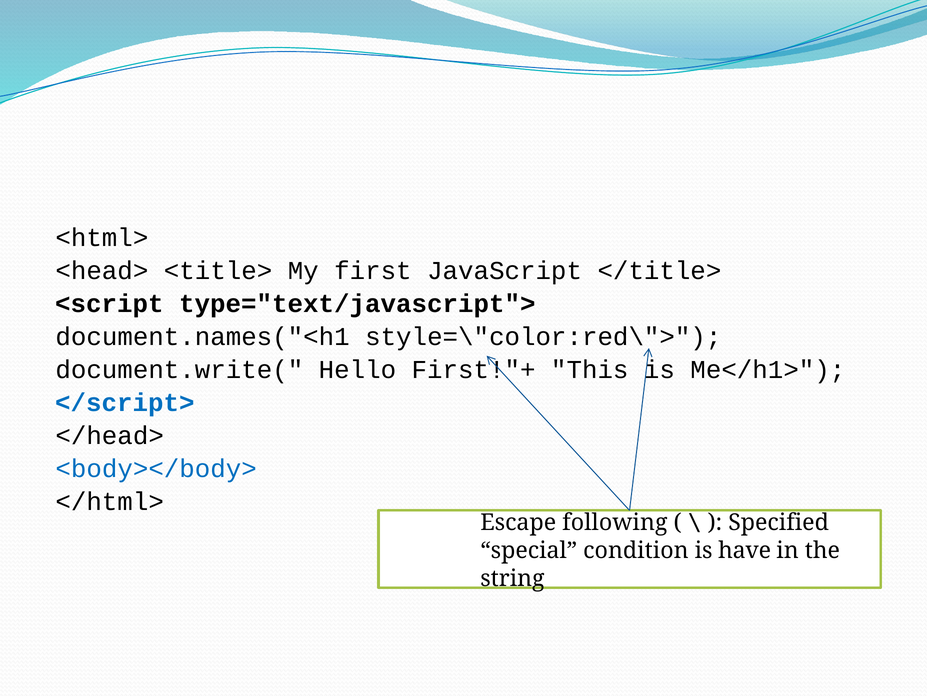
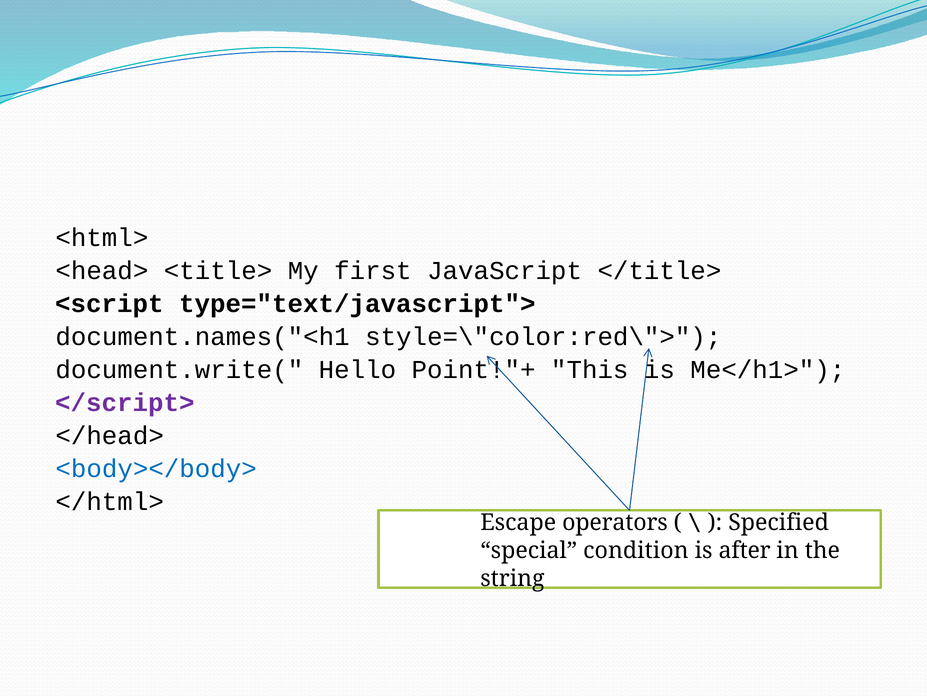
First!"+: First!"+ -> Point!"+
</script> colour: blue -> purple
following: following -> operators
have: have -> after
